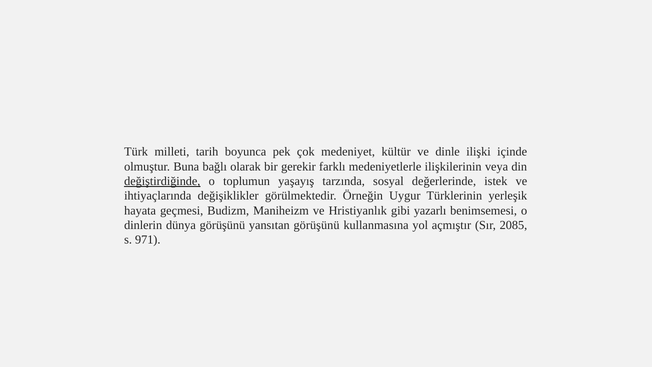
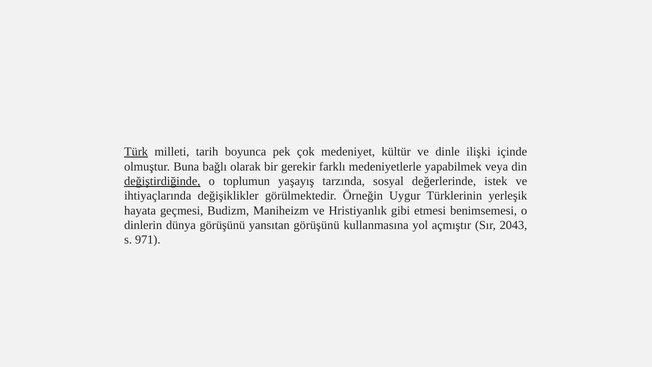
Türk underline: none -> present
ilişkilerinin: ilişkilerinin -> yapabilmek
yazarlı: yazarlı -> etmesi
2085: 2085 -> 2043
